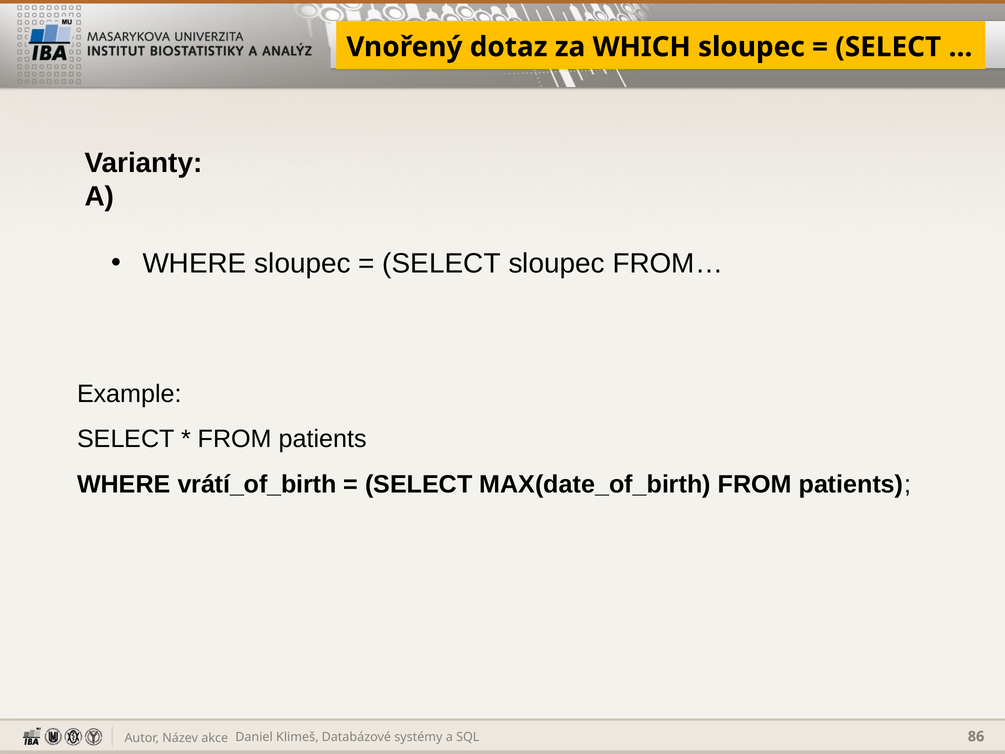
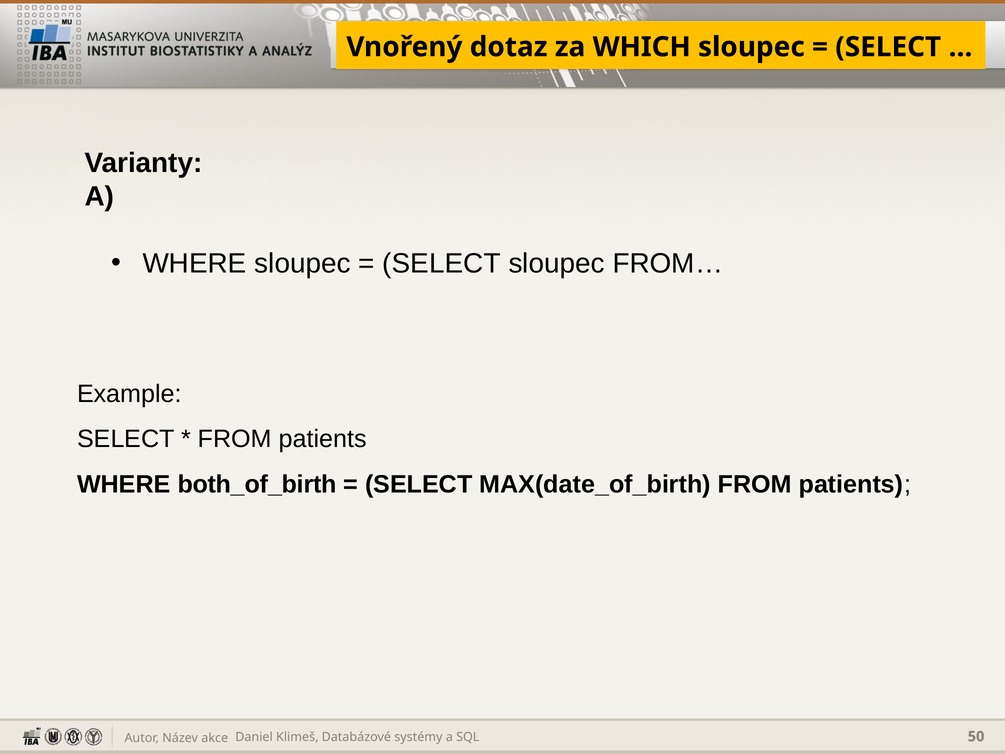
vrátí_of_birth: vrátí_of_birth -> both_of_birth
86: 86 -> 50
